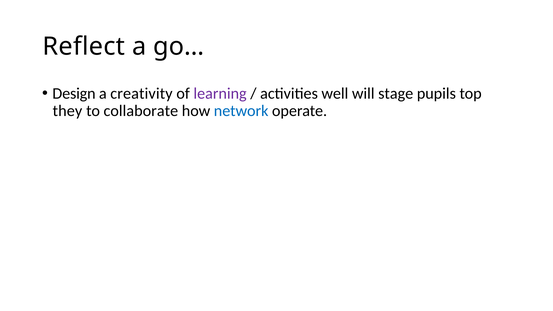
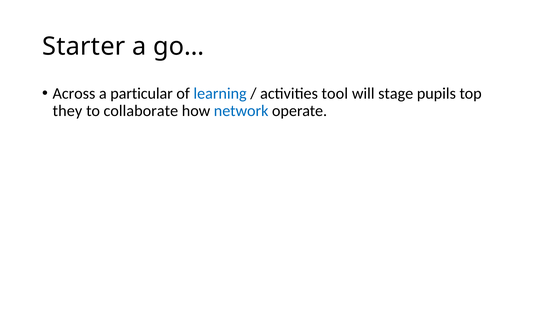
Reflect: Reflect -> Starter
Design: Design -> Across
creativity: creativity -> particular
learning colour: purple -> blue
well: well -> tool
